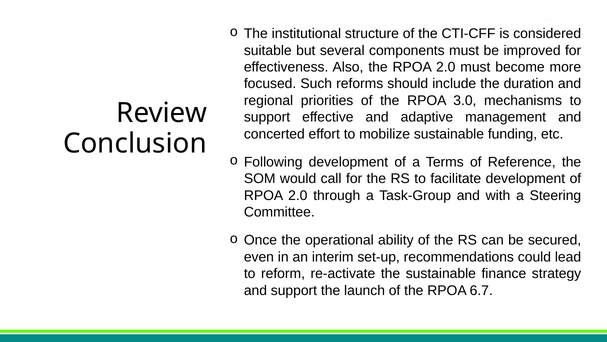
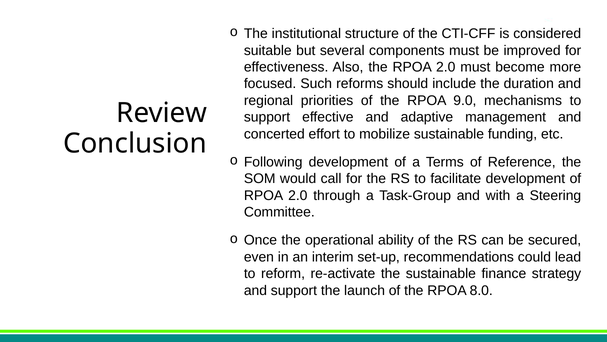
3.0: 3.0 -> 9.0
6.7: 6.7 -> 8.0
